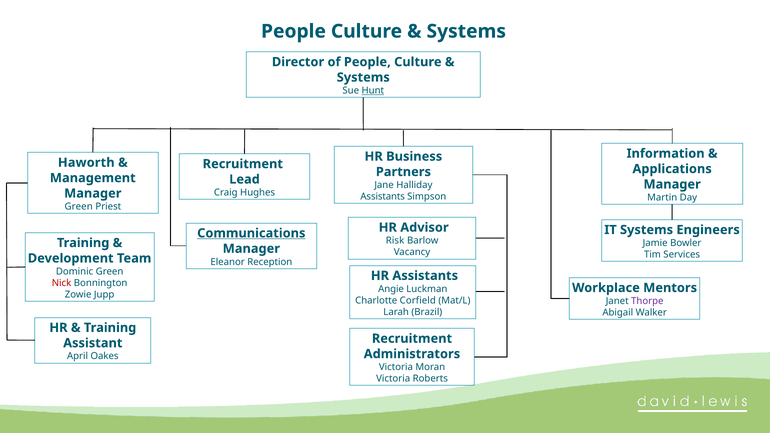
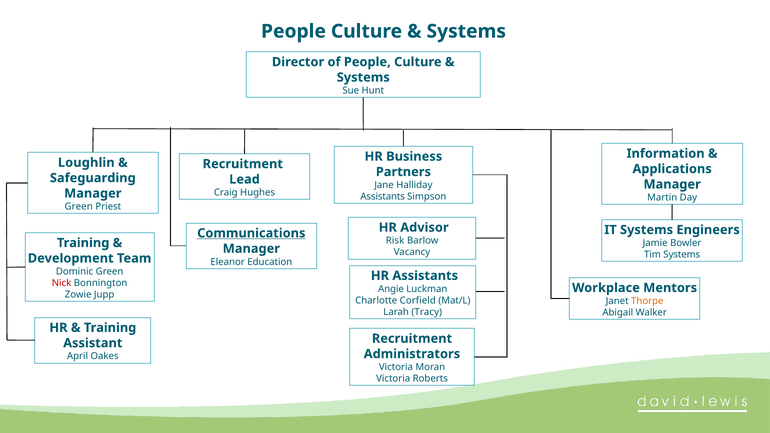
Hunt underline: present -> none
Haworth: Haworth -> Loughlin
Management: Management -> Safeguarding
Tim Services: Services -> Systems
Reception: Reception -> Education
Thorpe colour: purple -> orange
Brazil: Brazil -> Tracy
